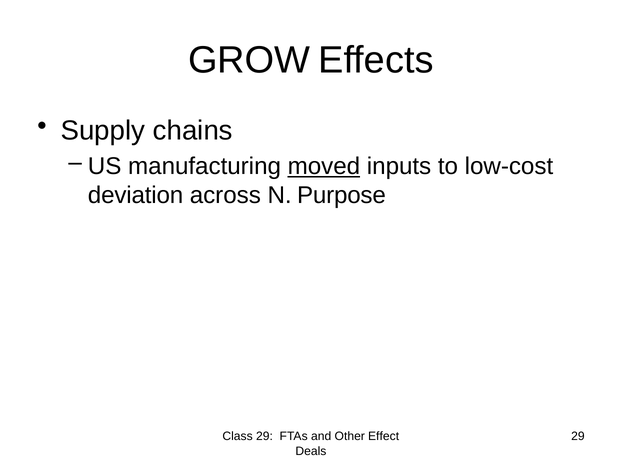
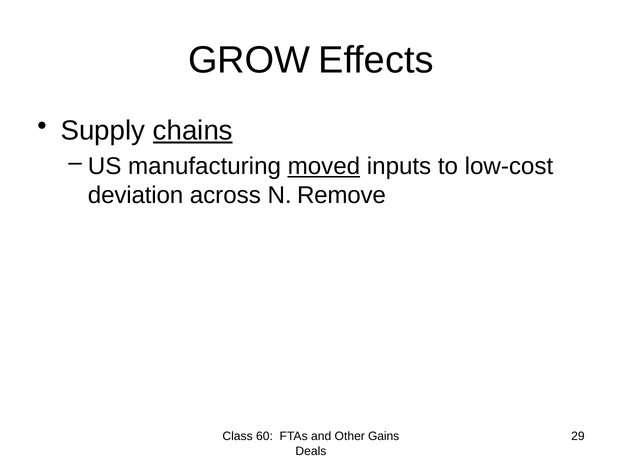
chains underline: none -> present
Purpose: Purpose -> Remove
Class 29: 29 -> 60
Effect: Effect -> Gains
